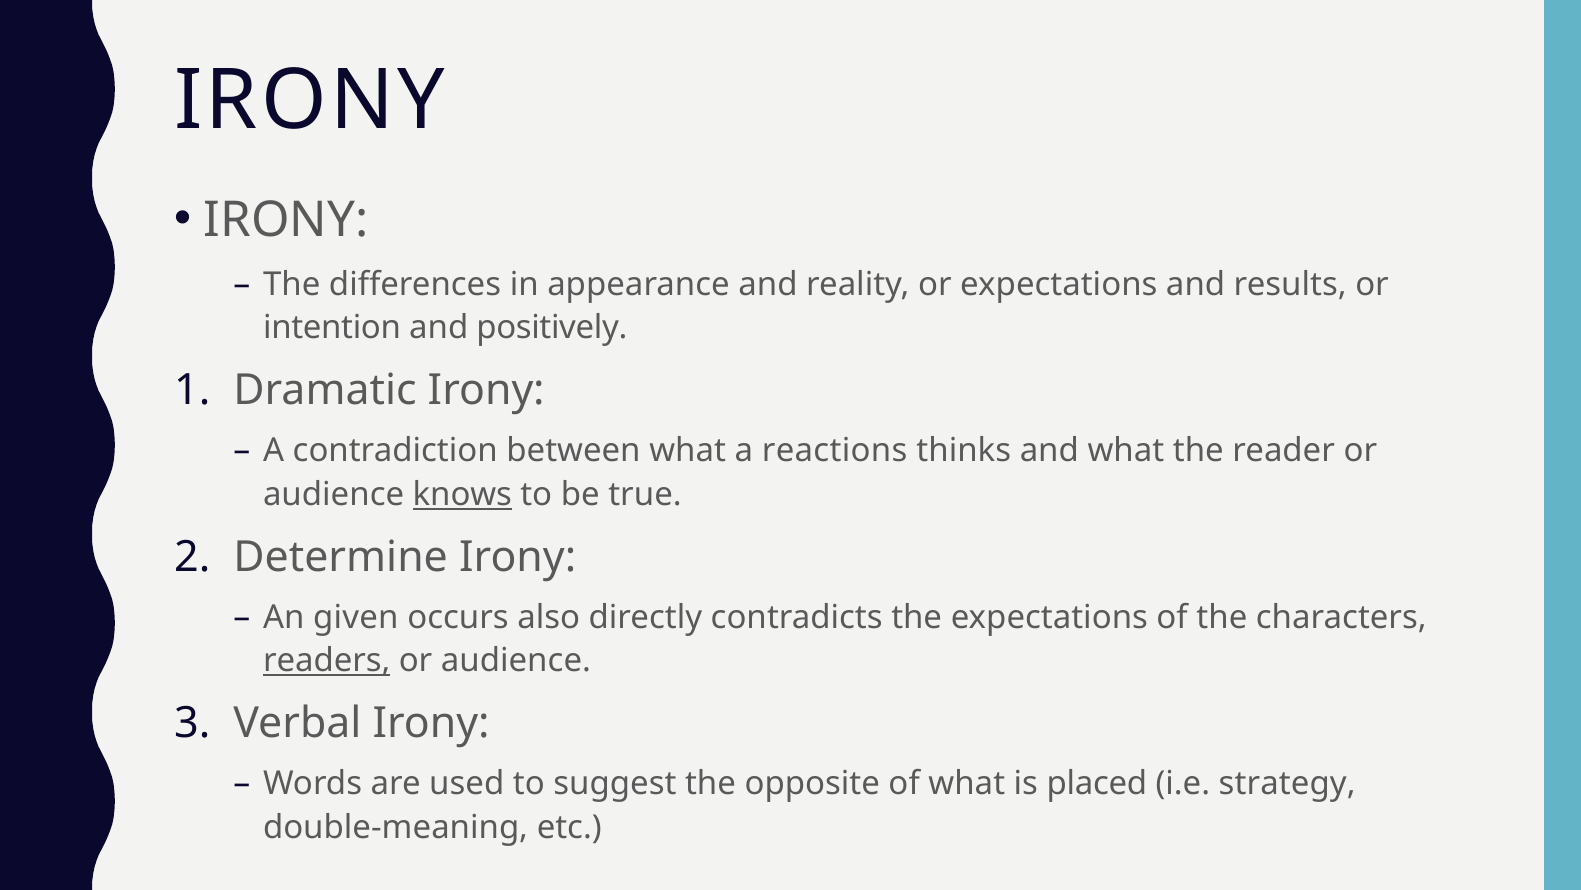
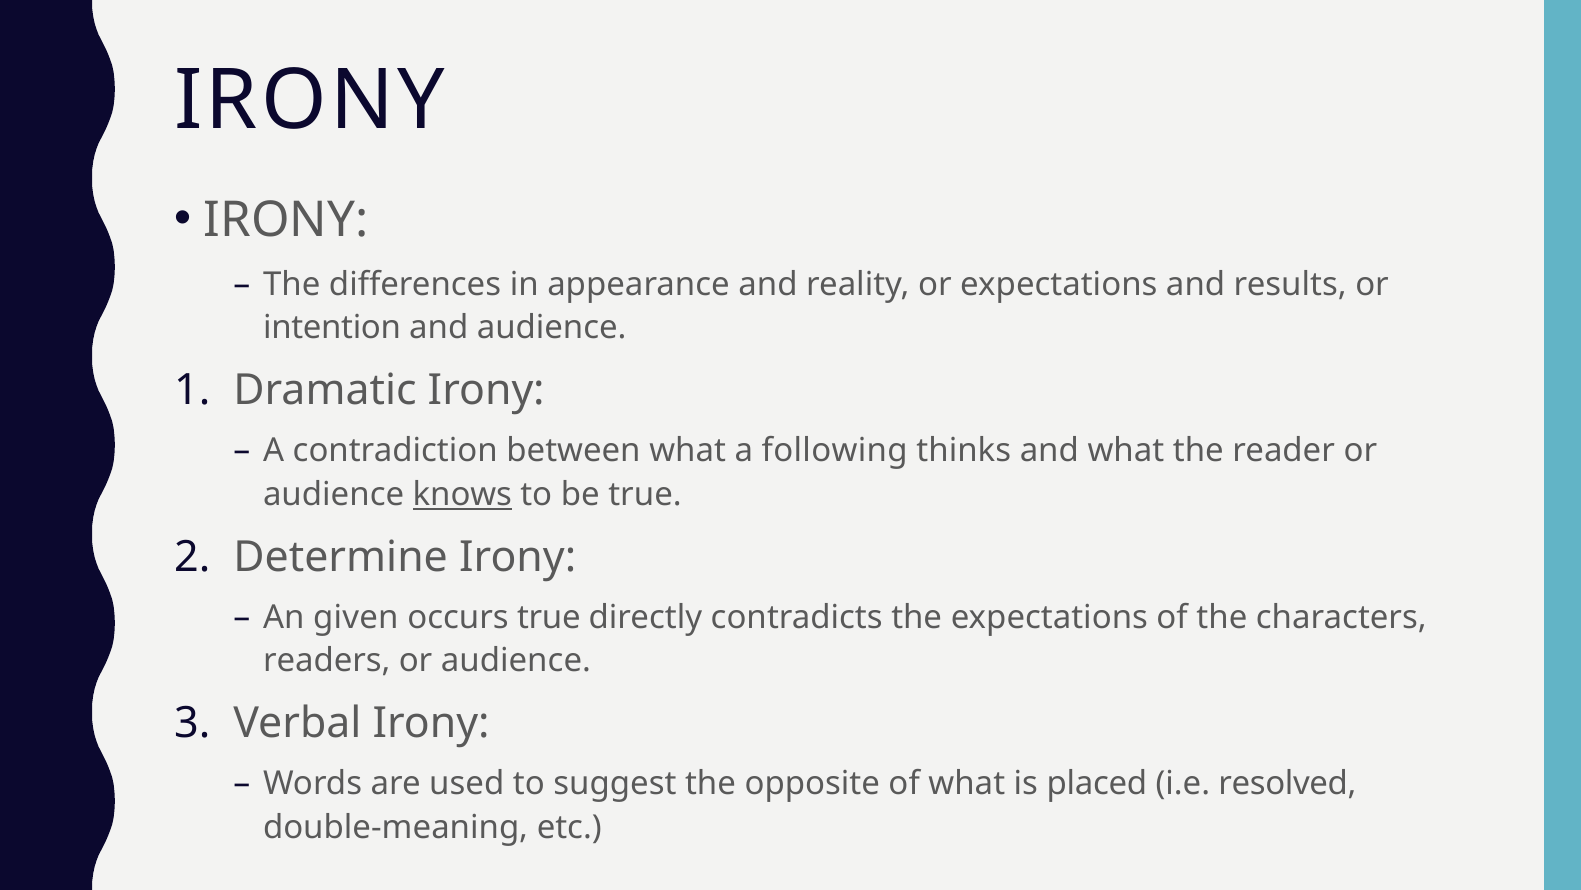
and positively: positively -> audience
reactions: reactions -> following
occurs also: also -> true
readers underline: present -> none
strategy: strategy -> resolved
